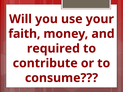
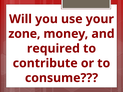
faith: faith -> zone
